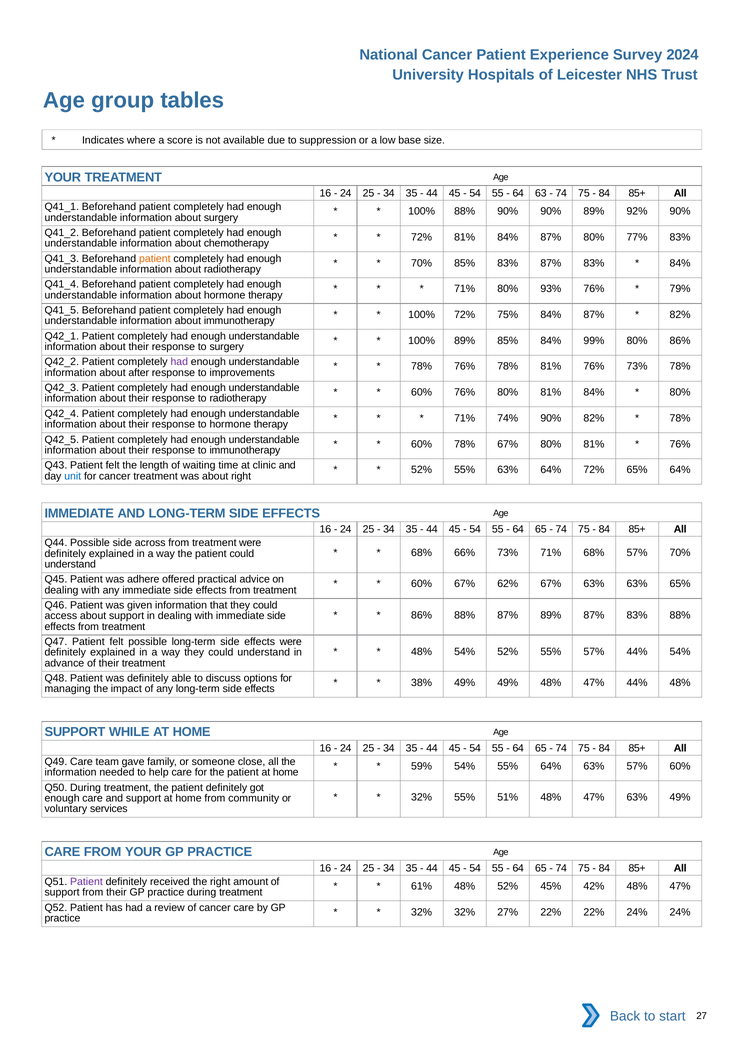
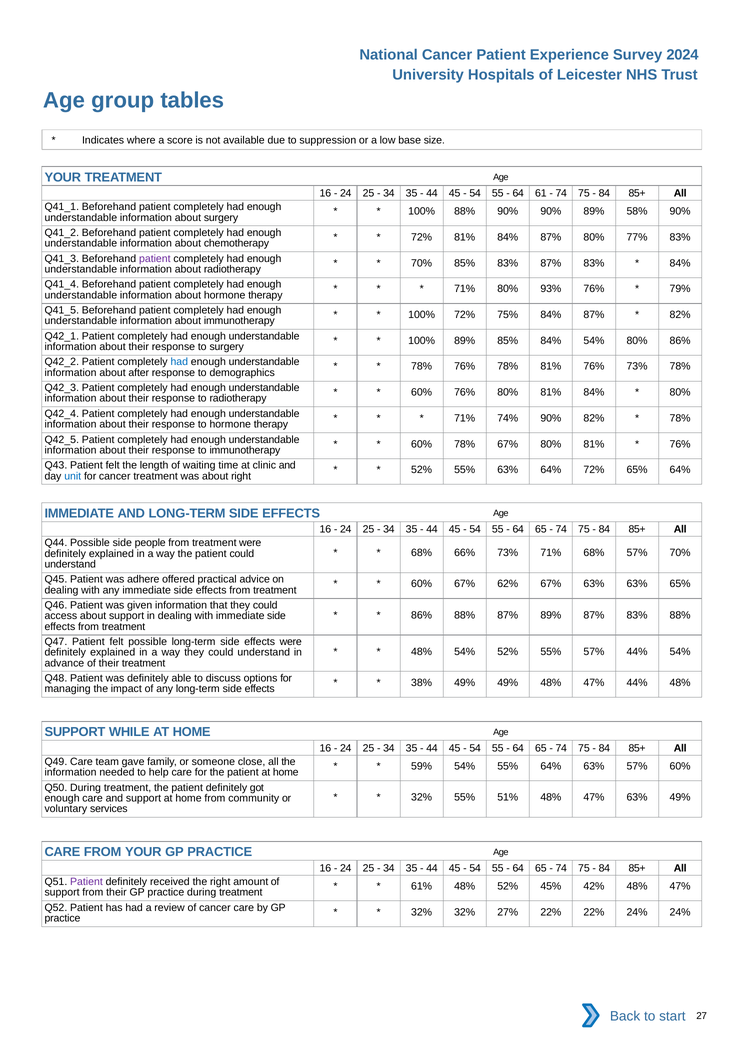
63: 63 -> 61
92%: 92% -> 58%
patient at (155, 258) colour: orange -> purple
84% 99%: 99% -> 54%
had at (179, 362) colour: purple -> blue
improvements: improvements -> demographics
across: across -> people
